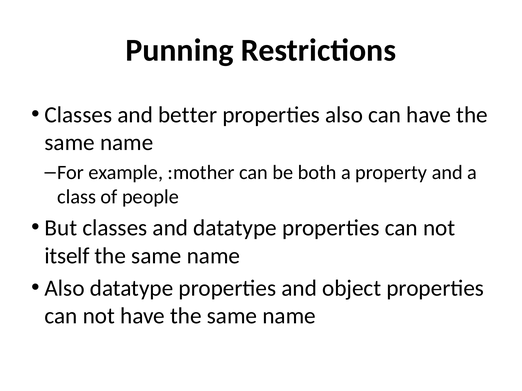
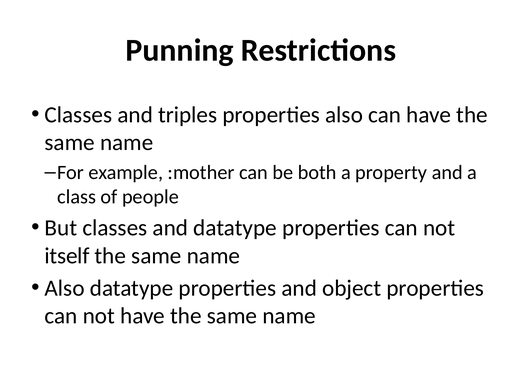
better: better -> triples
